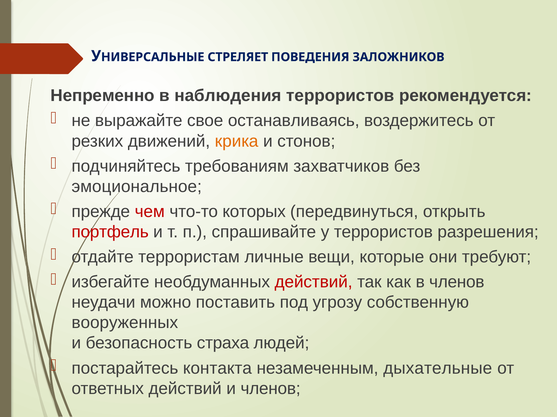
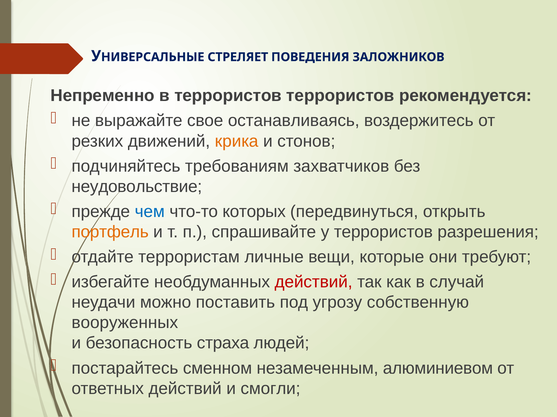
в наблюдения: наблюдения -> террористов
эмоциональное: эмоциональное -> неудовольствие
чем colour: red -> blue
портфель colour: red -> orange
в членов: членов -> случай
контакта: контакта -> сменном
дыхательные: дыхательные -> алюминиевом
и членов: членов -> смогли
